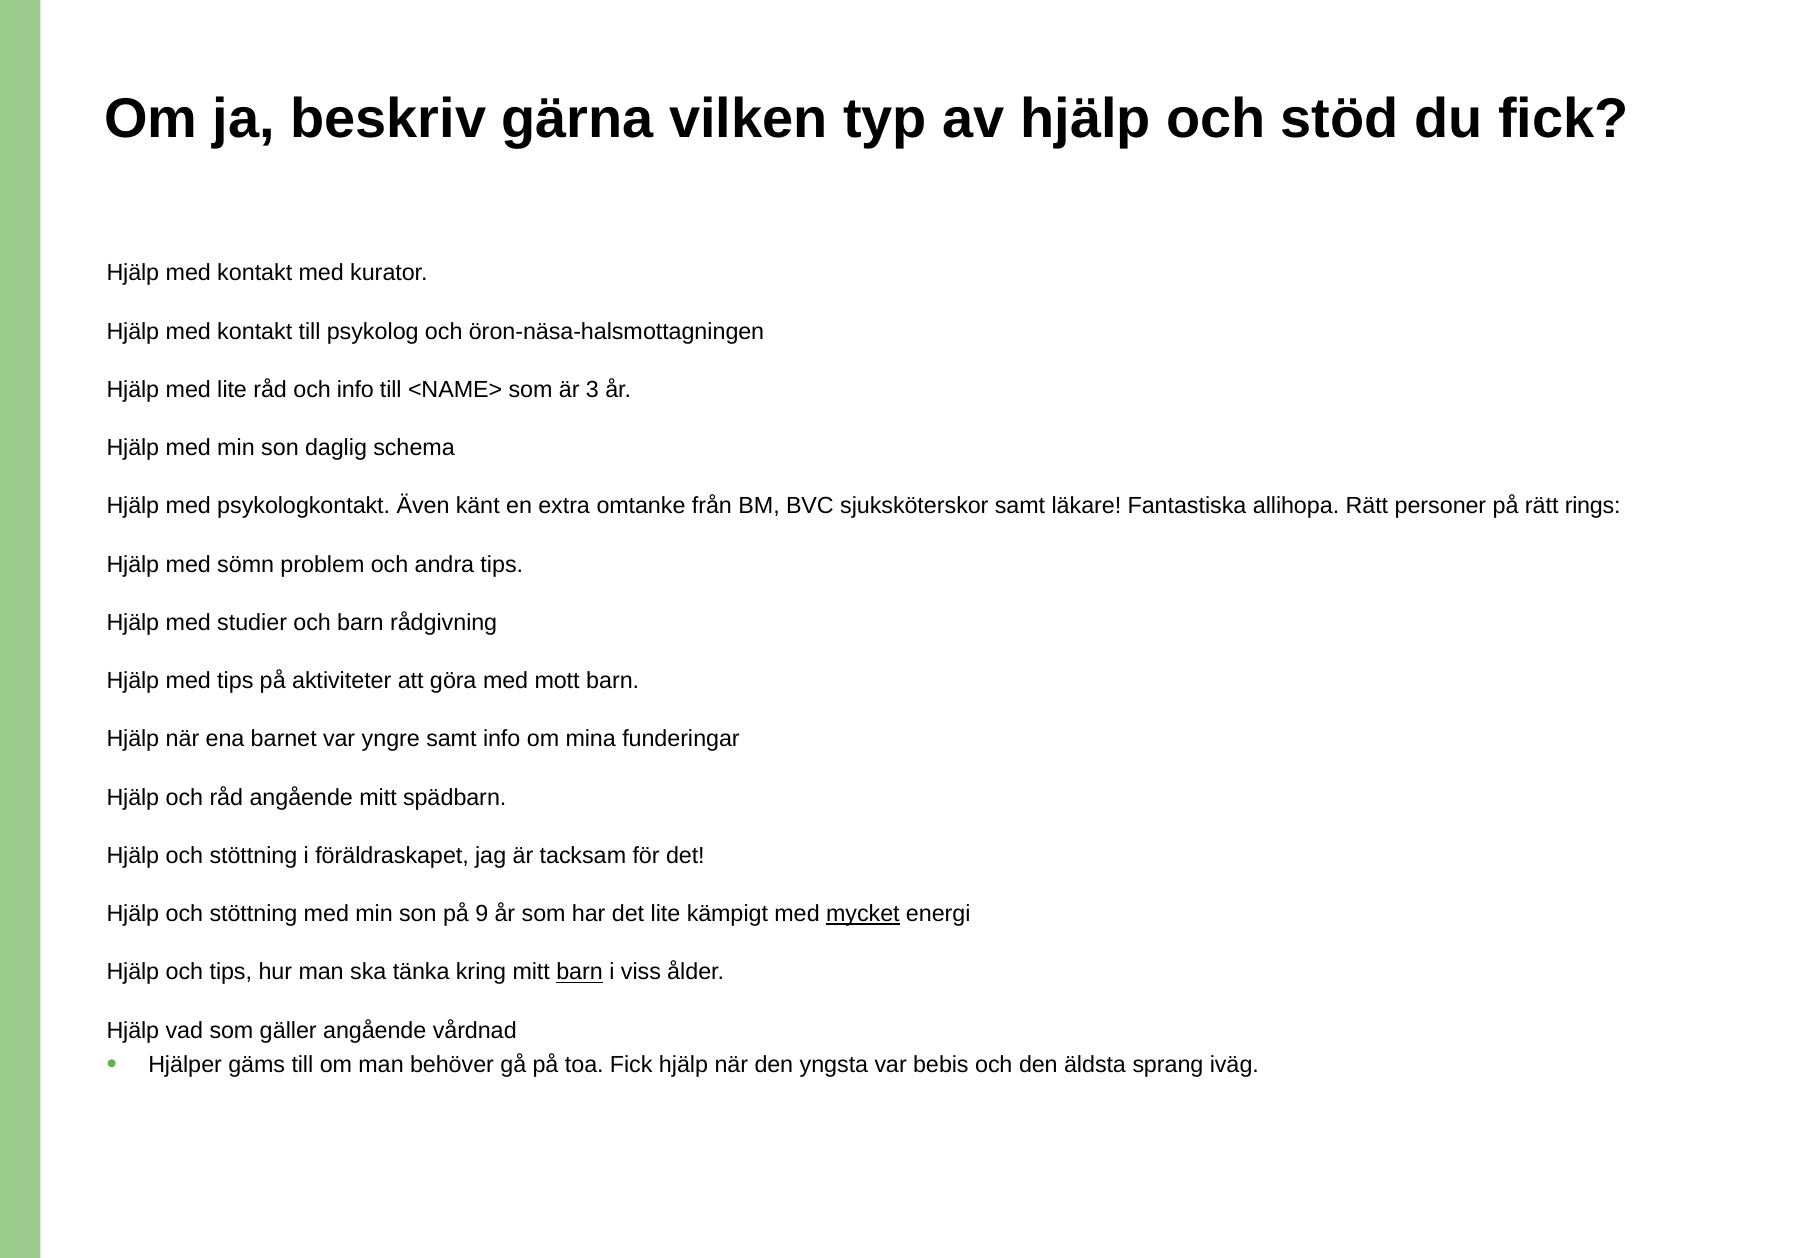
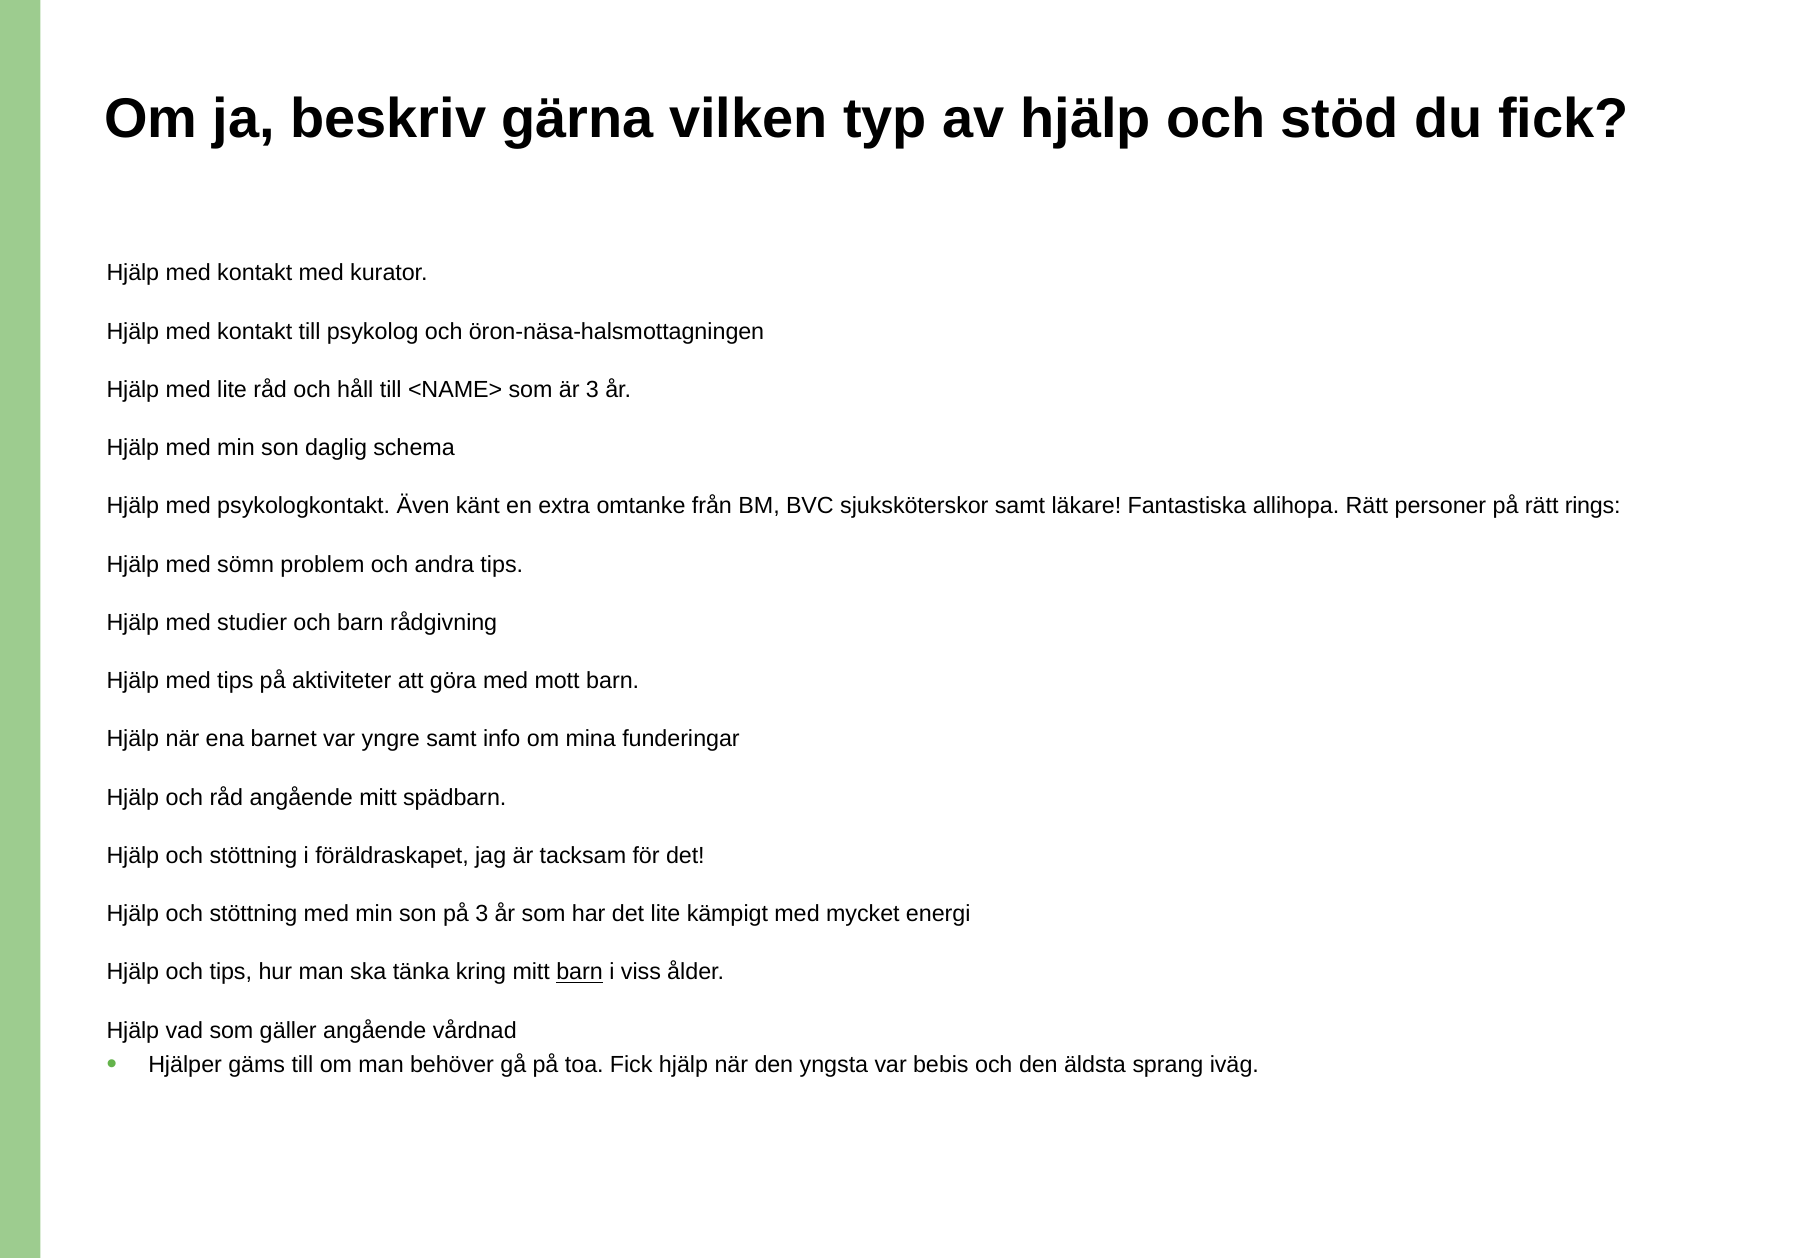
och info: info -> håll
på 9: 9 -> 3
mycket underline: present -> none
